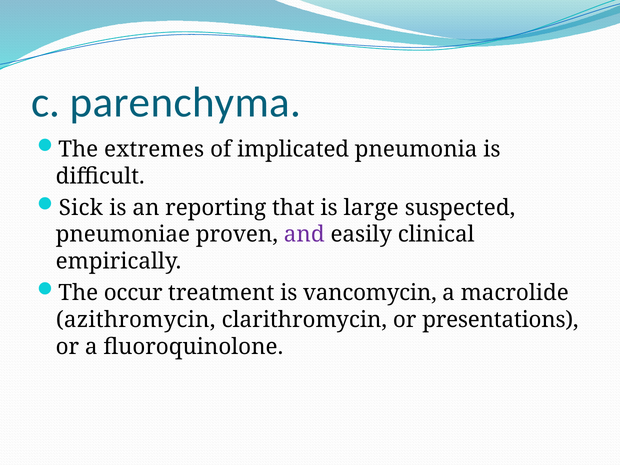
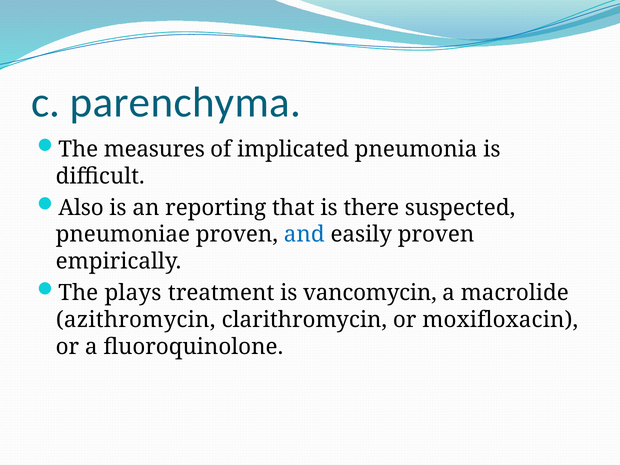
extremes: extremes -> measures
Sick: Sick -> Also
large: large -> there
and colour: purple -> blue
easily clinical: clinical -> proven
occur: occur -> plays
presentations: presentations -> moxifloxacin
